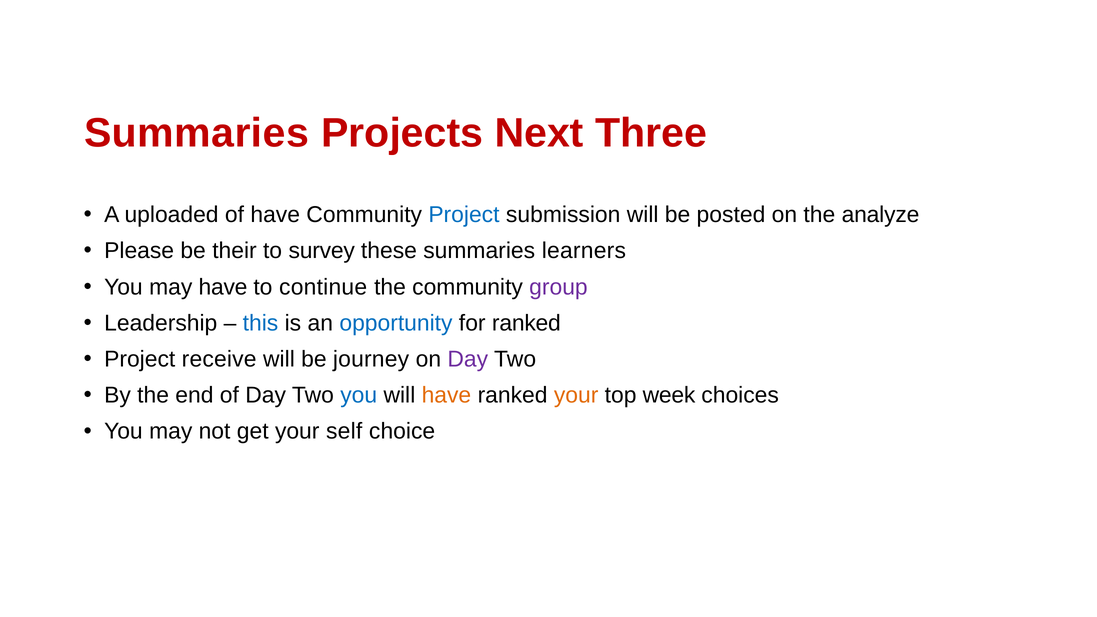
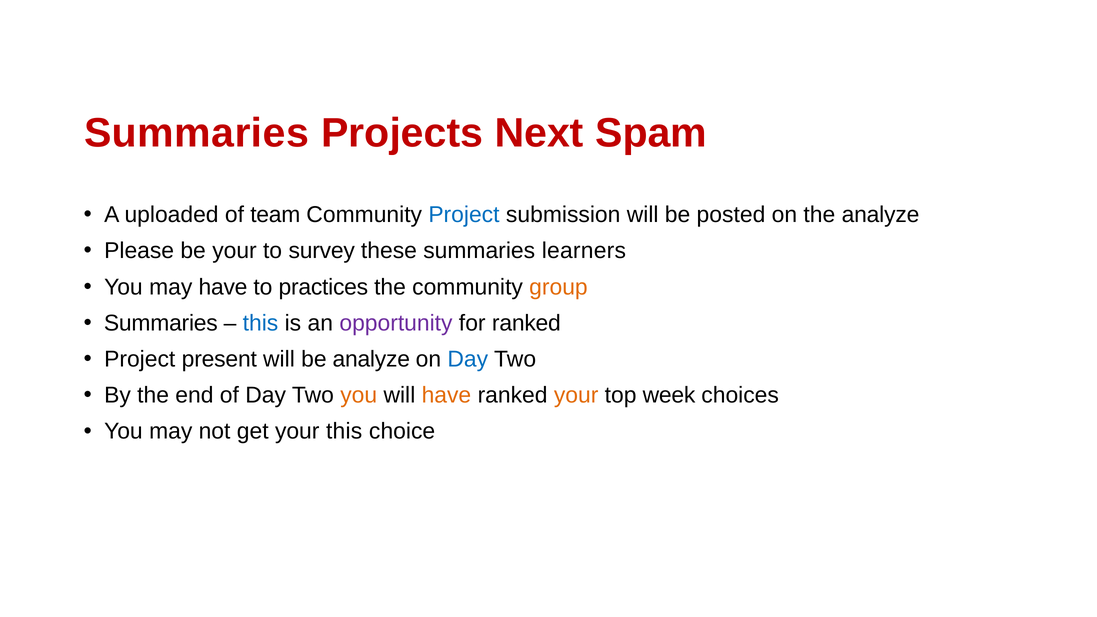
Three: Three -> Spam
of have: have -> team
be their: their -> your
continue: continue -> practices
group colour: purple -> orange
Leadership at (161, 323): Leadership -> Summaries
opportunity colour: blue -> purple
receive: receive -> present
be journey: journey -> analyze
Day at (468, 359) colour: purple -> blue
you at (359, 395) colour: blue -> orange
your self: self -> this
